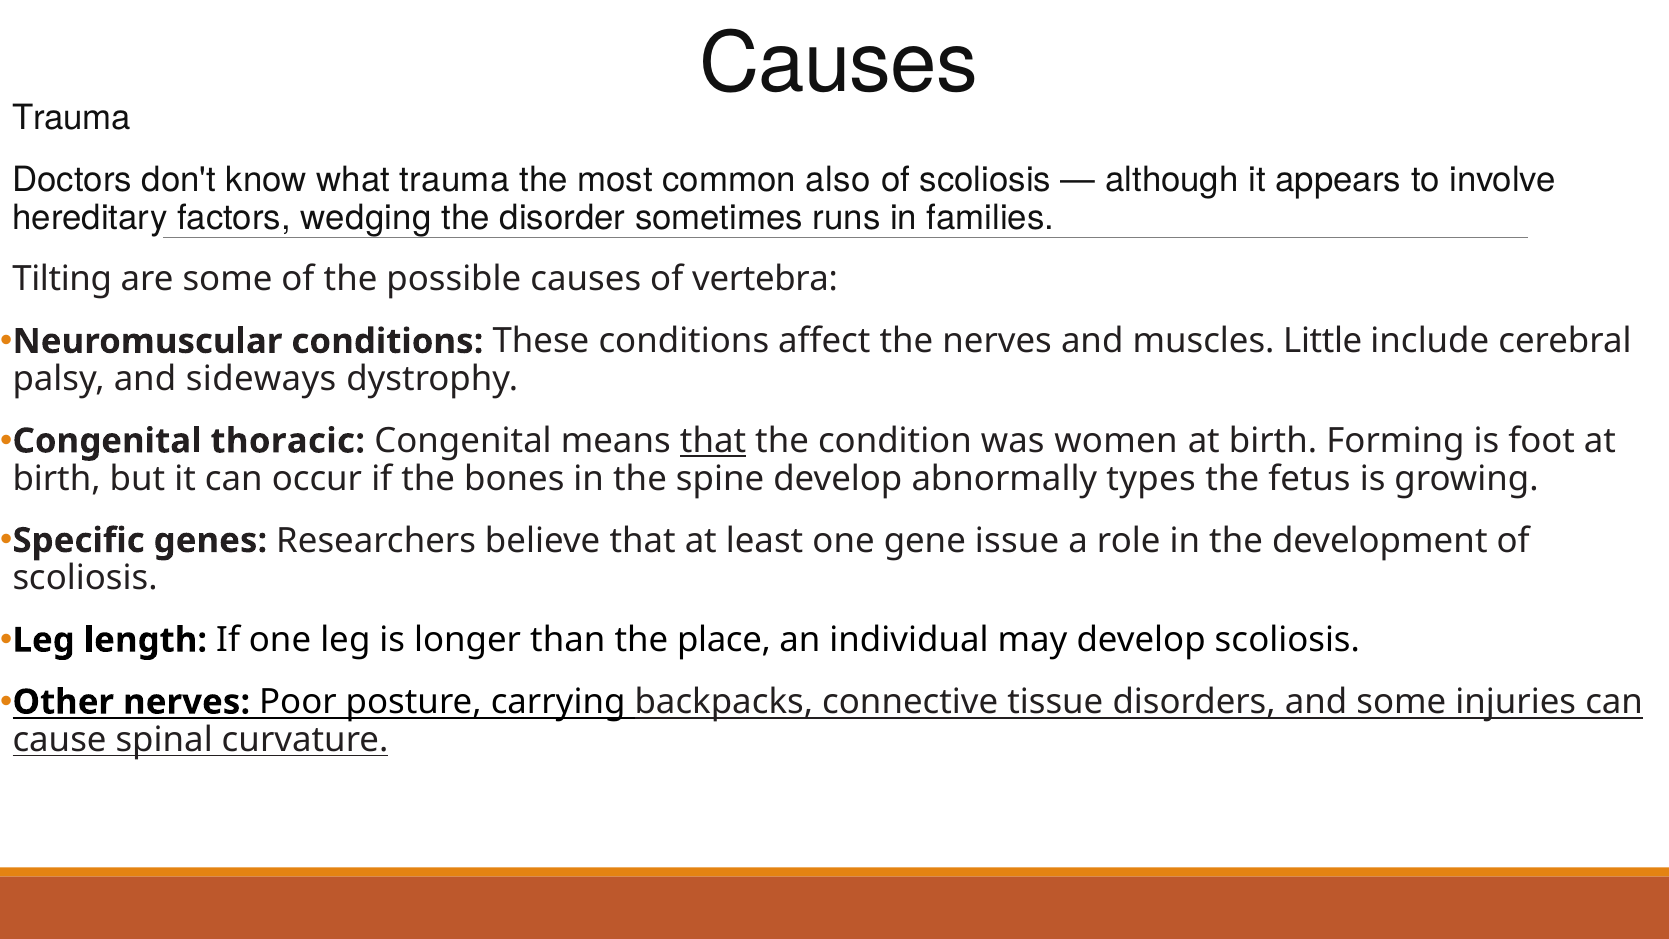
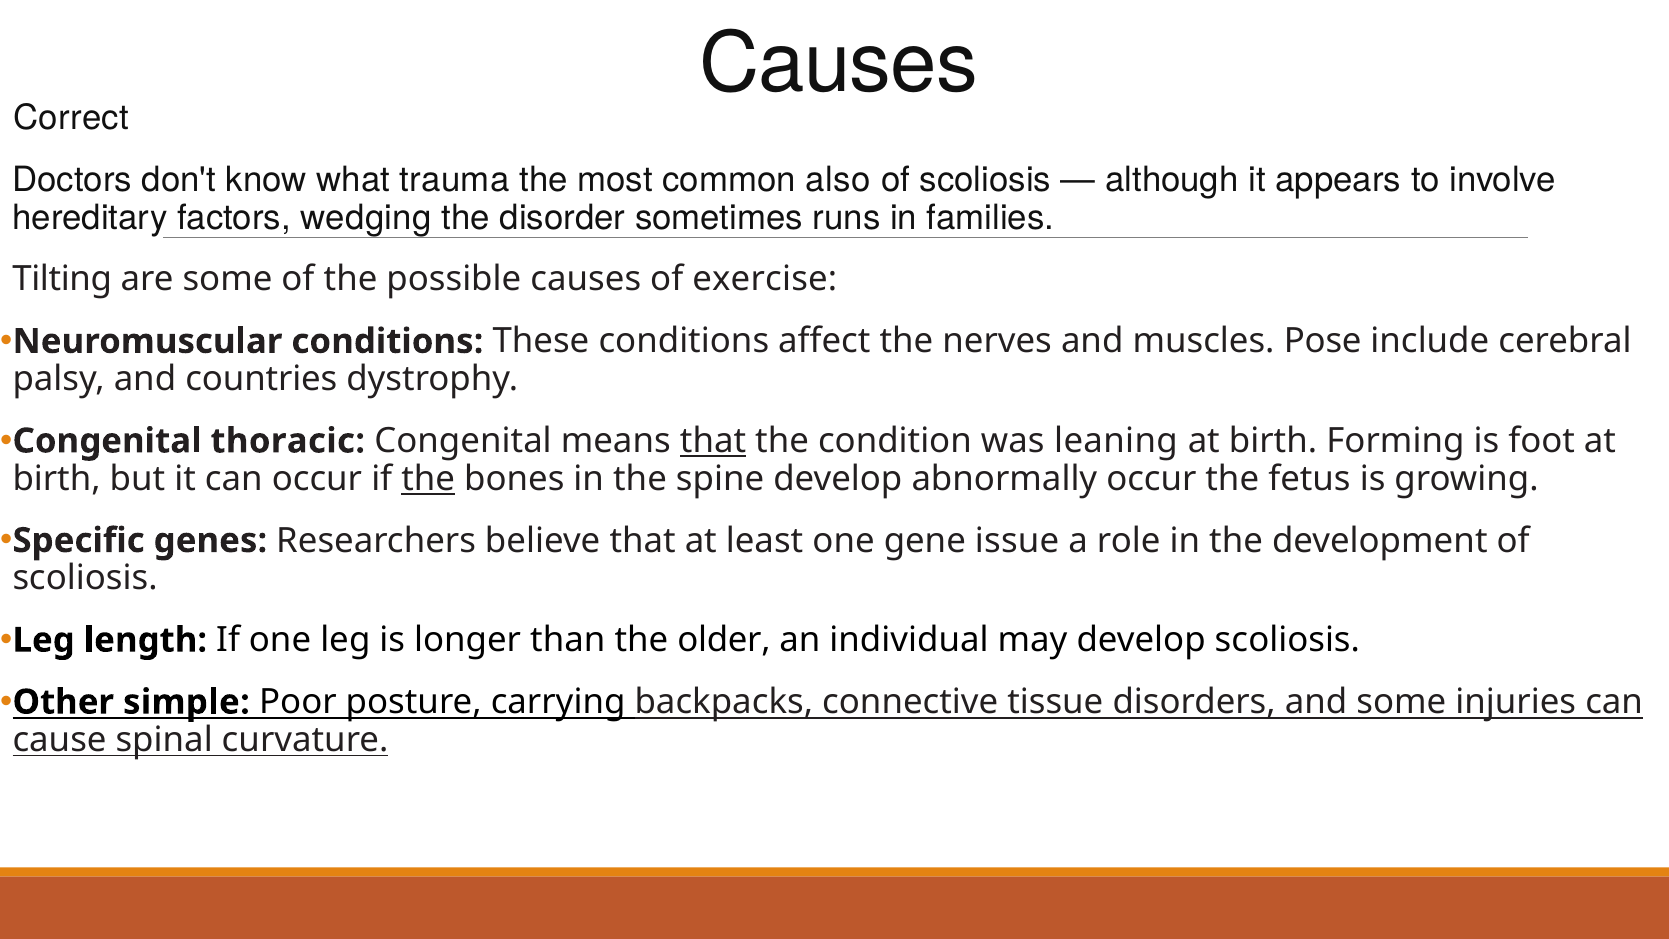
Trauma at (72, 118): Trauma -> Correct
vertebra: vertebra -> exercise
Little: Little -> Pose
sideways: sideways -> countries
women: women -> leaning
the at (428, 479) underline: none -> present
abnormally types: types -> occur
place: place -> older
Other nerves: nerves -> simple
